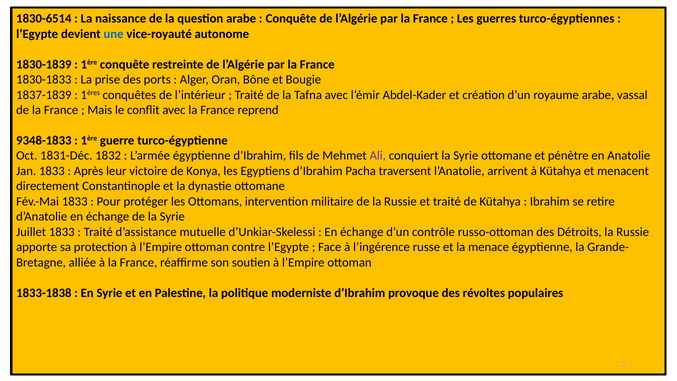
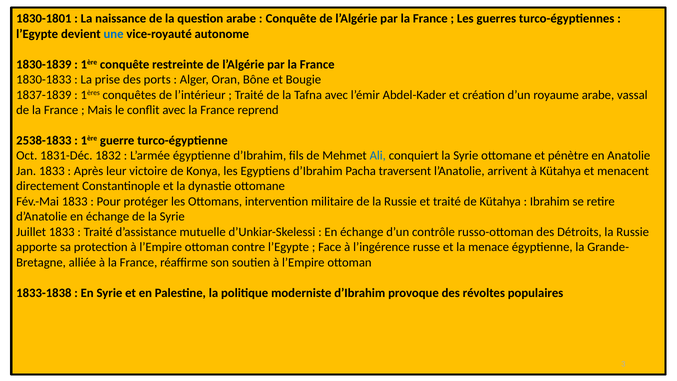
1830-6514: 1830-6514 -> 1830-1801
9348-1833: 9348-1833 -> 2538-1833
Ali colour: purple -> blue
